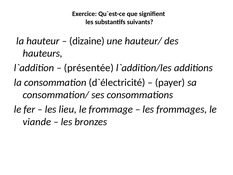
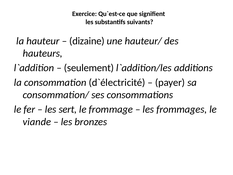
présentée: présentée -> seulement
lieu: lieu -> sert
